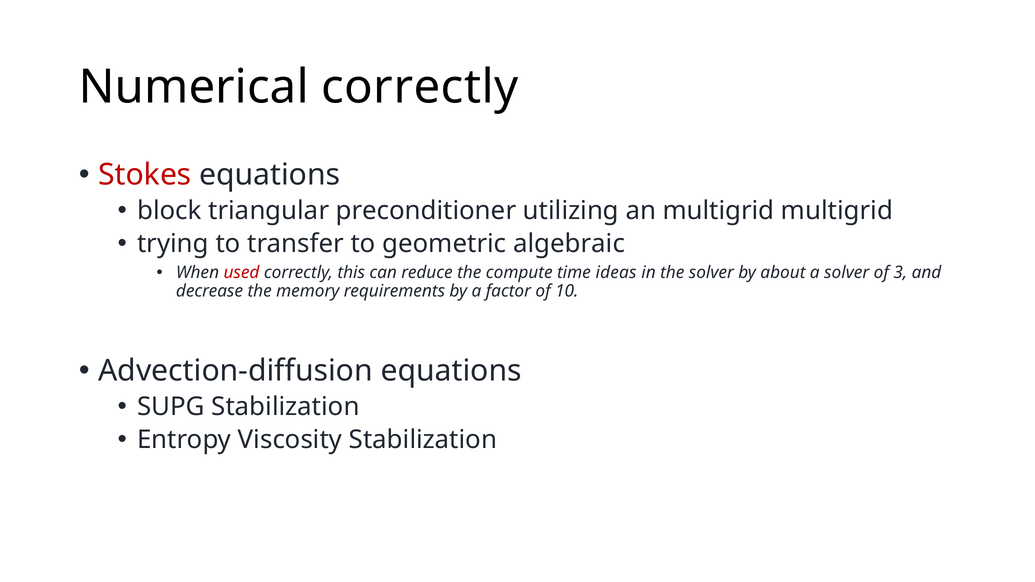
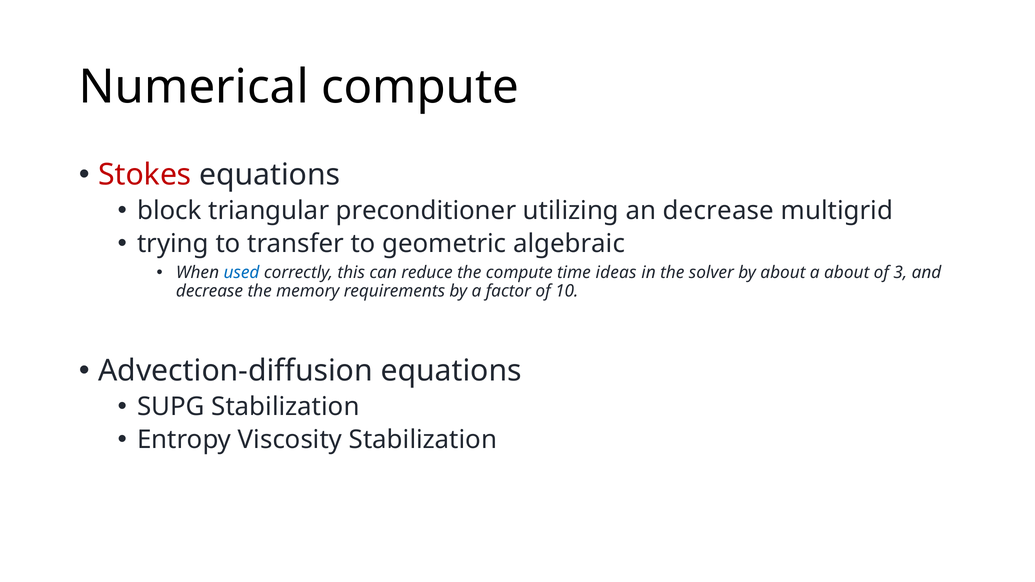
Numerical correctly: correctly -> compute
an multigrid: multigrid -> decrease
used colour: red -> blue
a solver: solver -> about
